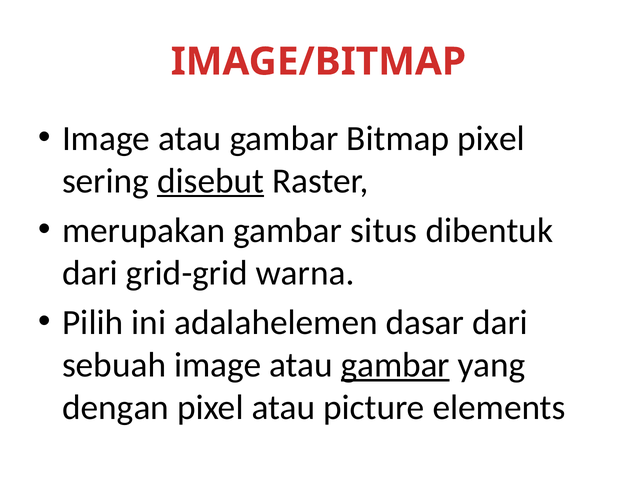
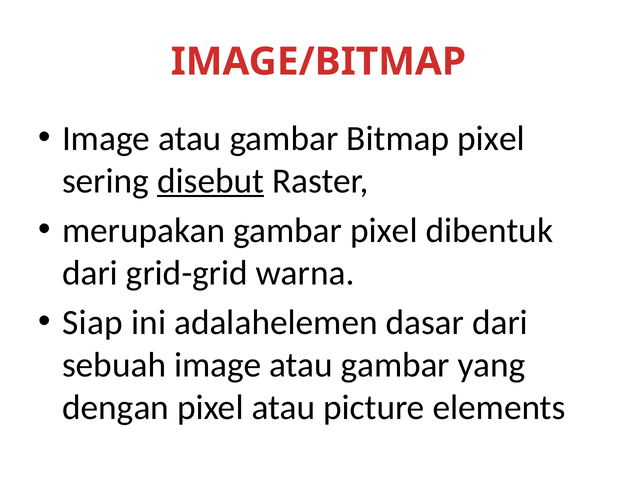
gambar situs: situs -> pixel
Pilih: Pilih -> Siap
gambar at (395, 365) underline: present -> none
